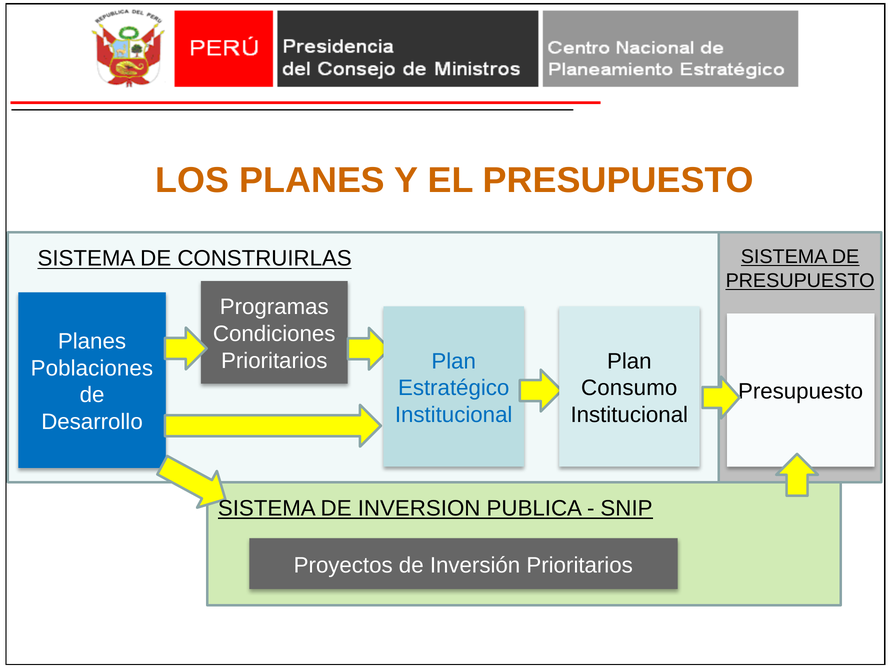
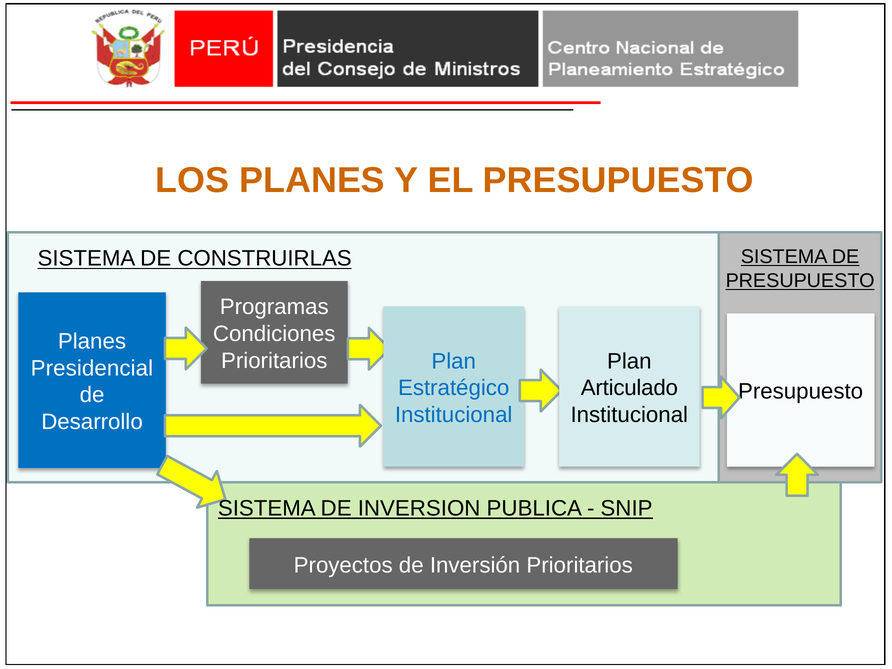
Poblaciones: Poblaciones -> Presidencial
Consumo: Consumo -> Articulado
